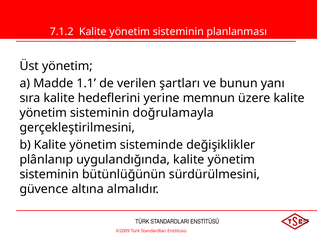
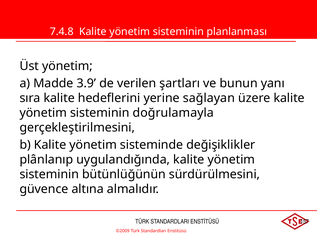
7.1.2: 7.1.2 -> 7.4.8
1.1: 1.1 -> 3.9
memnun: memnun -> sağlayan
